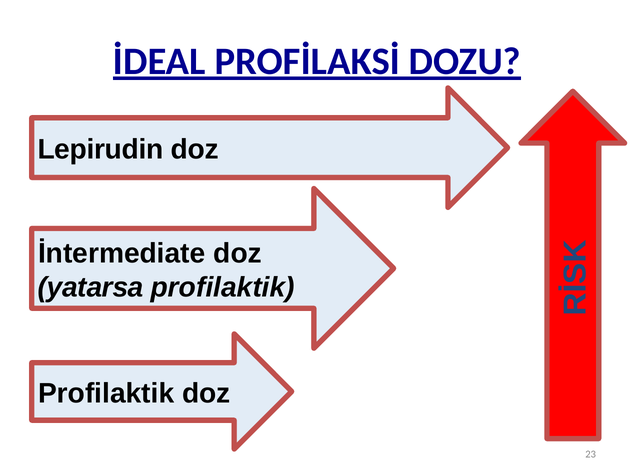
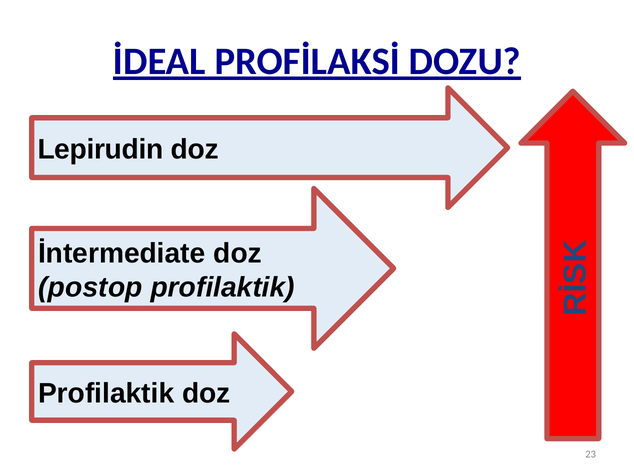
yatarsa: yatarsa -> postop
